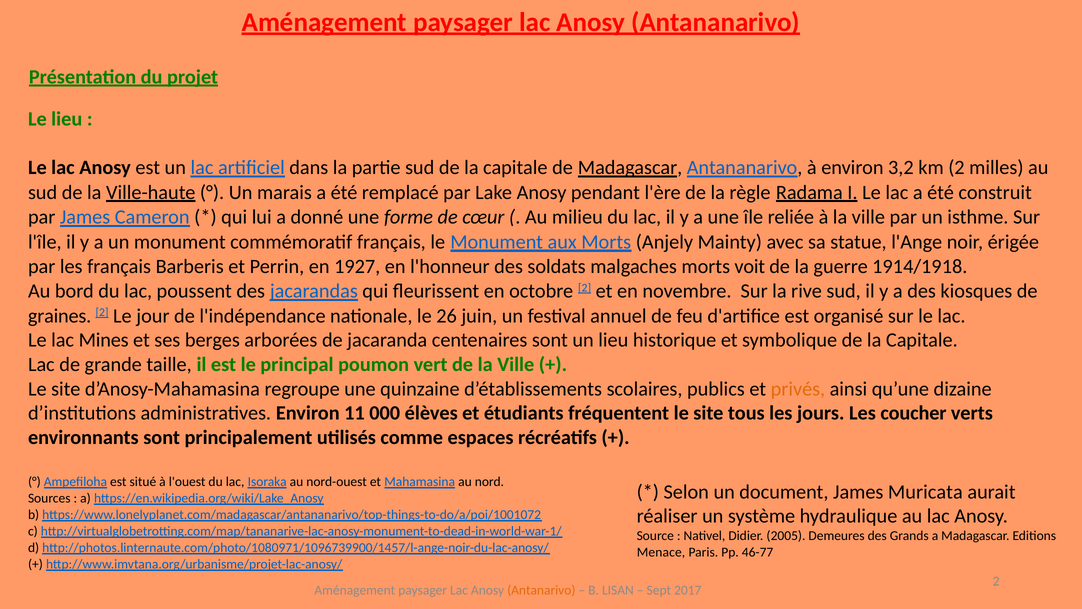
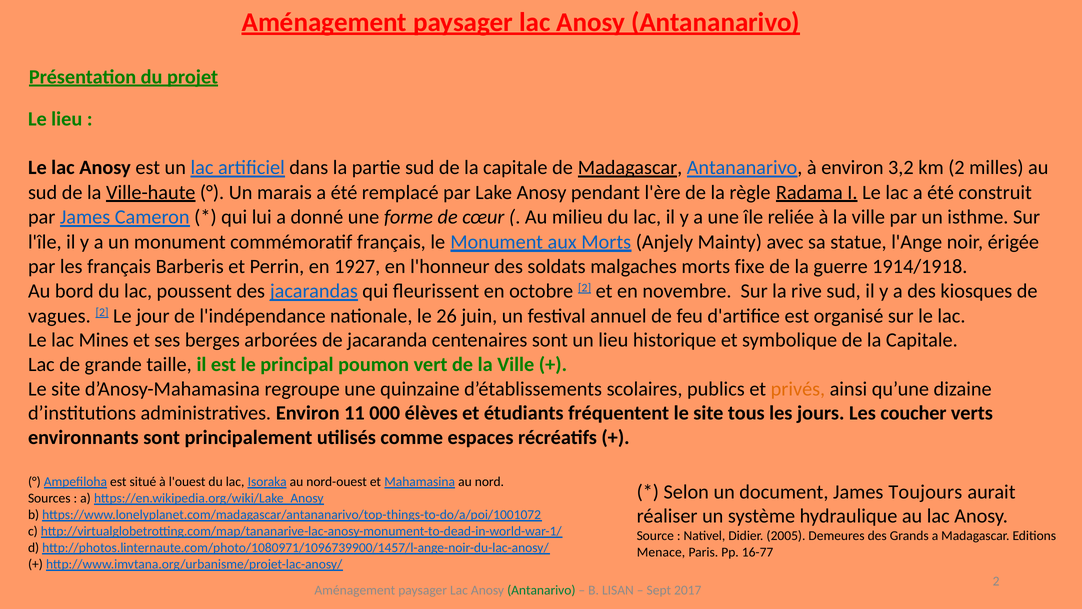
voit: voit -> fixe
graines: graines -> vagues
Muricata: Muricata -> Toujours
46-77: 46-77 -> 16-77
Antanarivo colour: orange -> green
